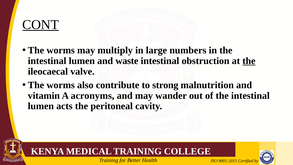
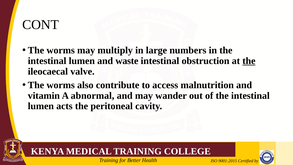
CONT underline: present -> none
strong: strong -> access
acronyms: acronyms -> abnormal
